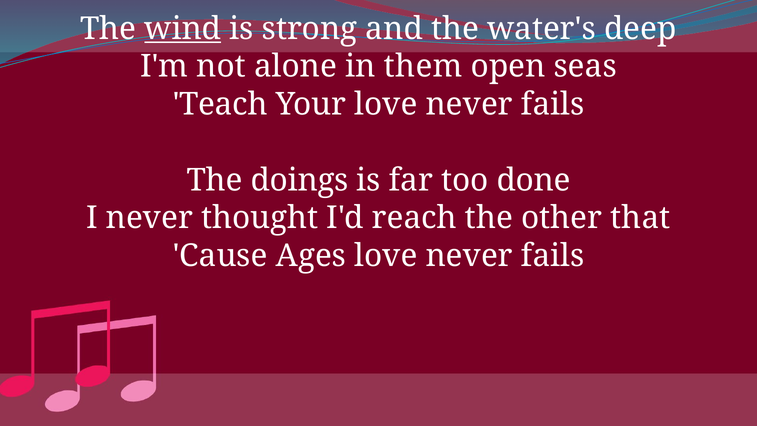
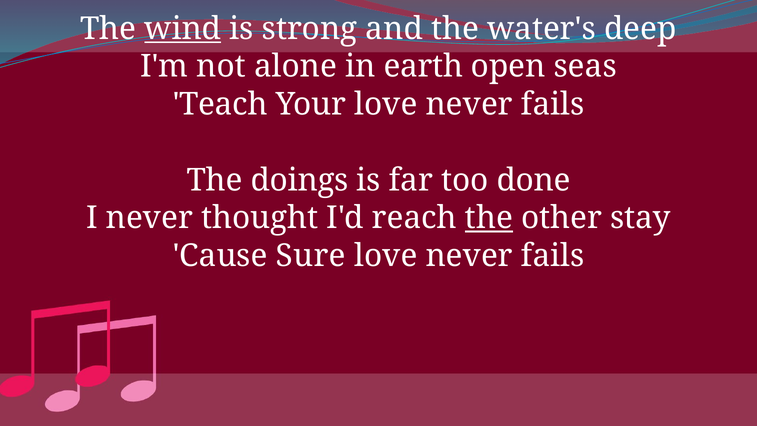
them: them -> earth
the at (489, 218) underline: none -> present
that: that -> stay
Ages: Ages -> Sure
